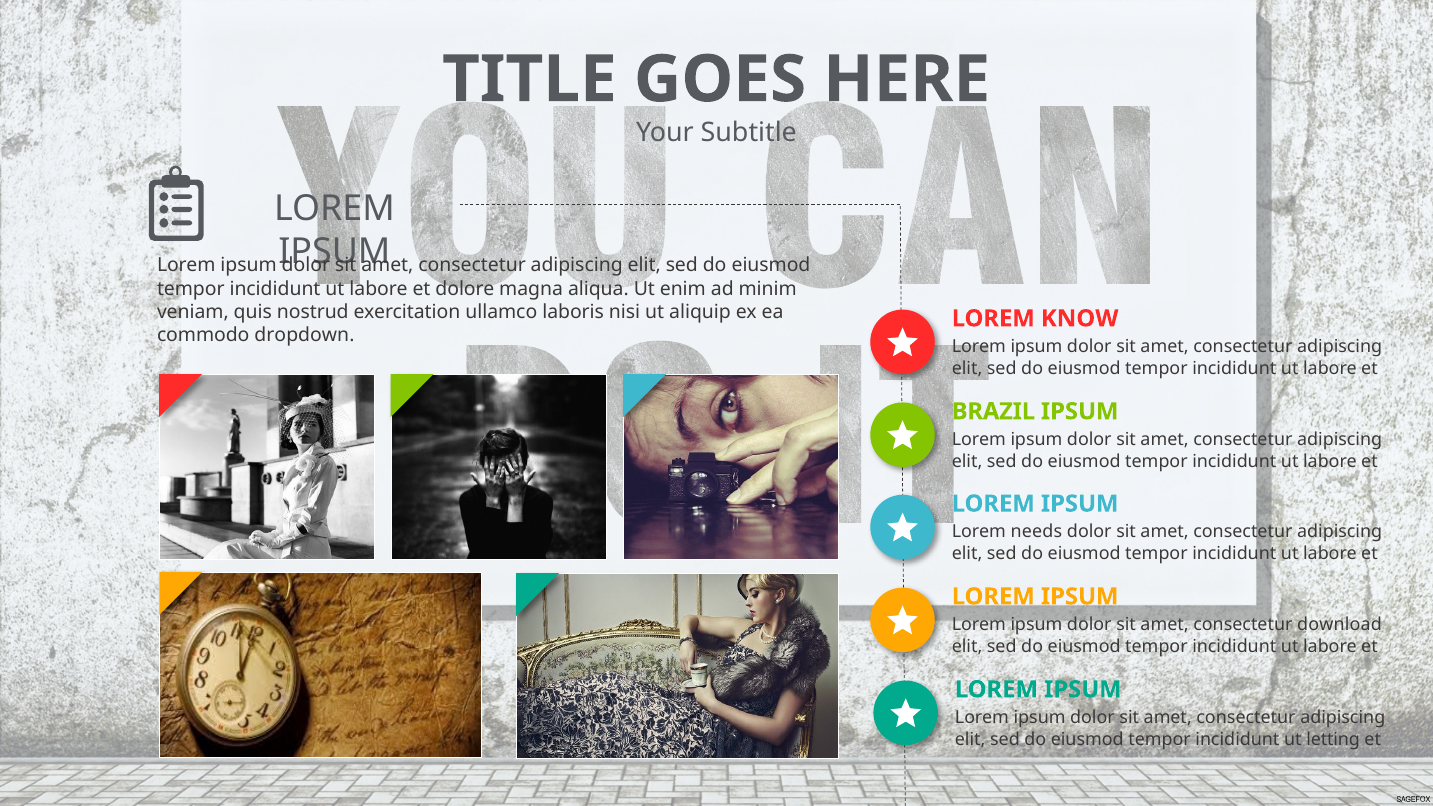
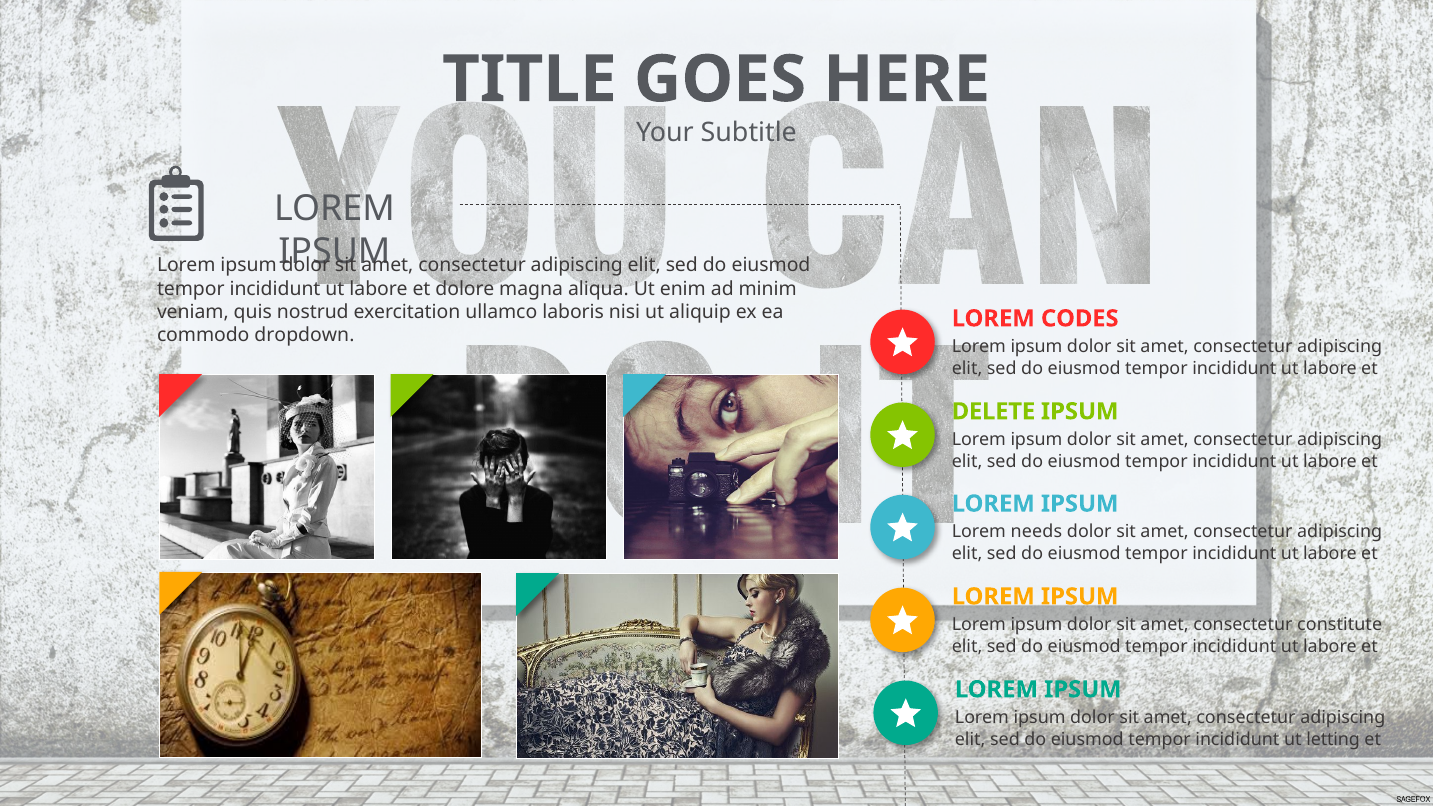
KNOW: KNOW -> CODES
BRAZIL: BRAZIL -> DELETE
download: download -> constitute
